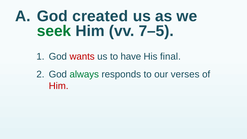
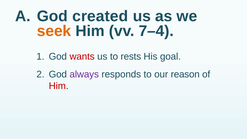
seek colour: green -> orange
7–5: 7–5 -> 7–4
have: have -> rests
final: final -> goal
always colour: green -> purple
verses: verses -> reason
